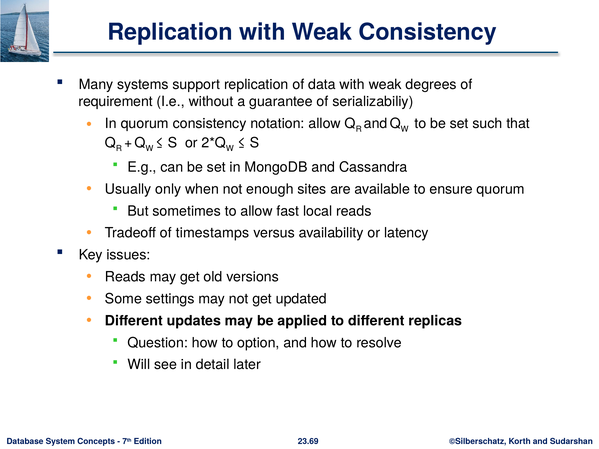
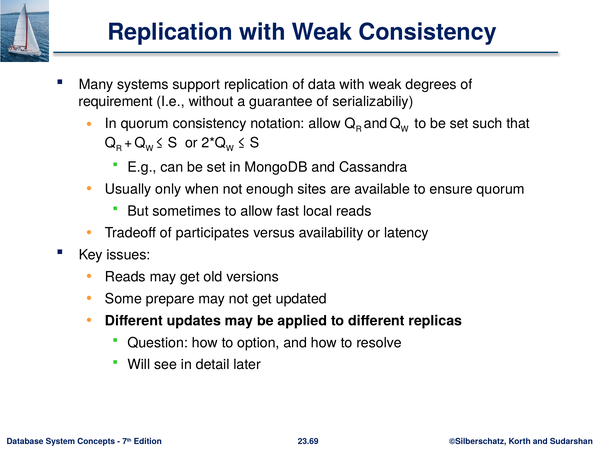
timestamps: timestamps -> participates
settings: settings -> prepare
